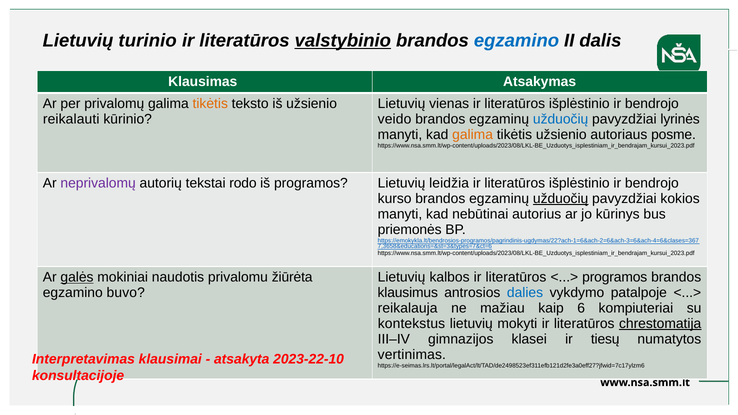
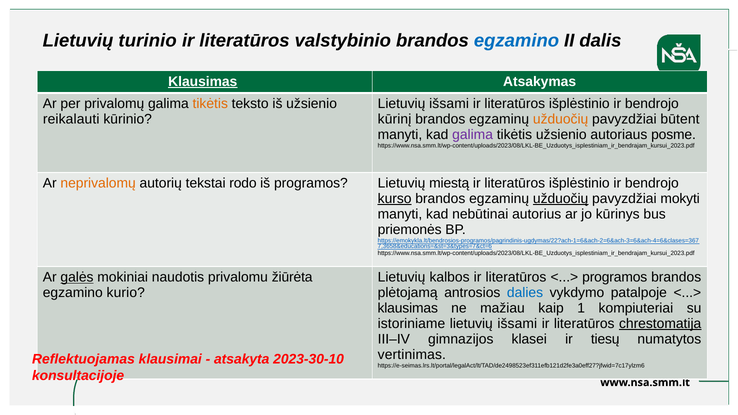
valstybinio underline: present -> none
Klausimas at (203, 81) underline: none -> present
vienas at (449, 104): vienas -> išsami
veido: veido -> kūrinį
užduočių at (561, 119) colour: blue -> orange
lyrinės: lyrinės -> būtent
galima at (473, 135) colour: orange -> purple
neprivalomų colour: purple -> orange
leidžia: leidžia -> miestą
kurso underline: none -> present
kokios: kokios -> mokyti
buvo: buvo -> kurio
klausimus: klausimus -> plėtojamą
reikalauja at (408, 308): reikalauja -> klausimas
6: 6 -> 1
kontekstus: kontekstus -> istoriniame
mokyti at (517, 324): mokyti -> išsami
Interpretavimas: Interpretavimas -> Reflektuojamas
2023-22-10: 2023-22-10 -> 2023-30-10
